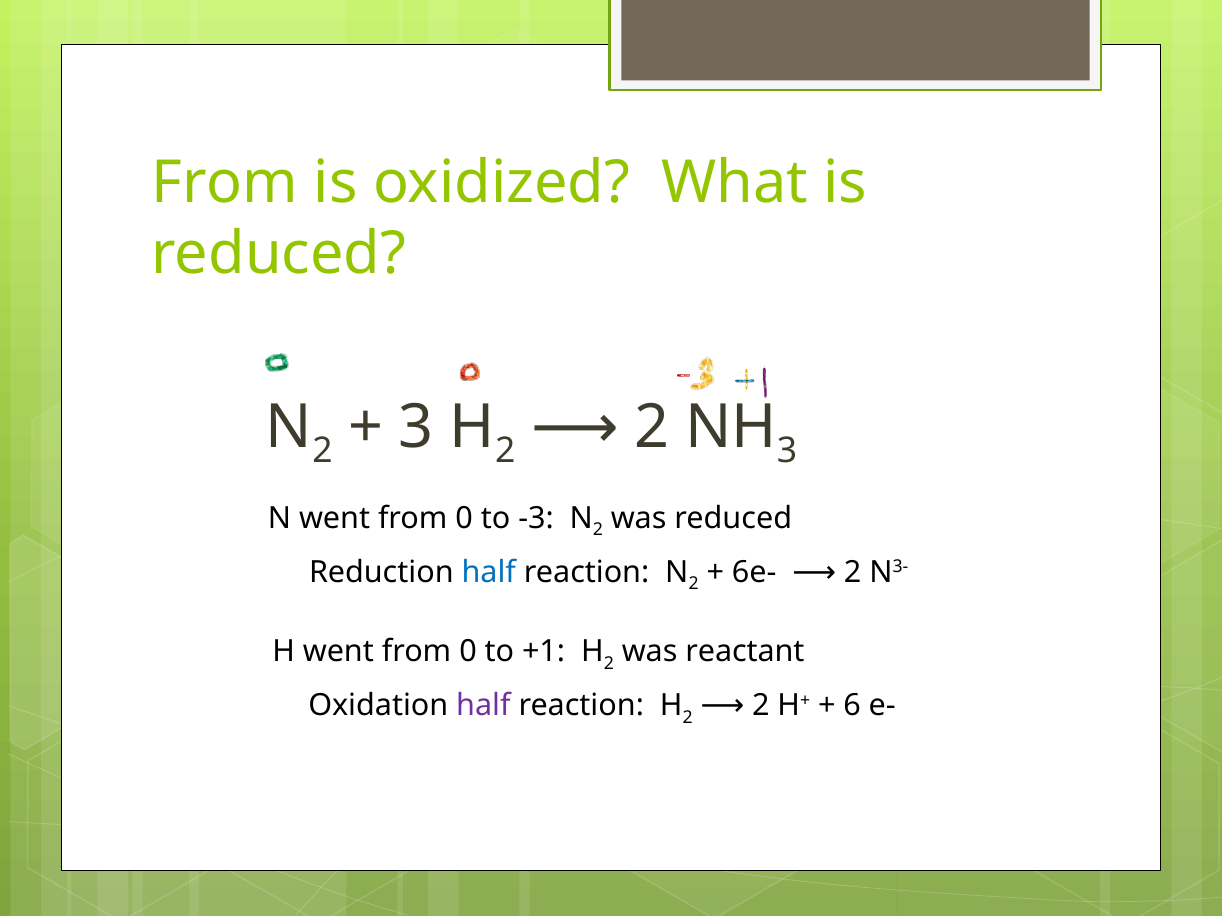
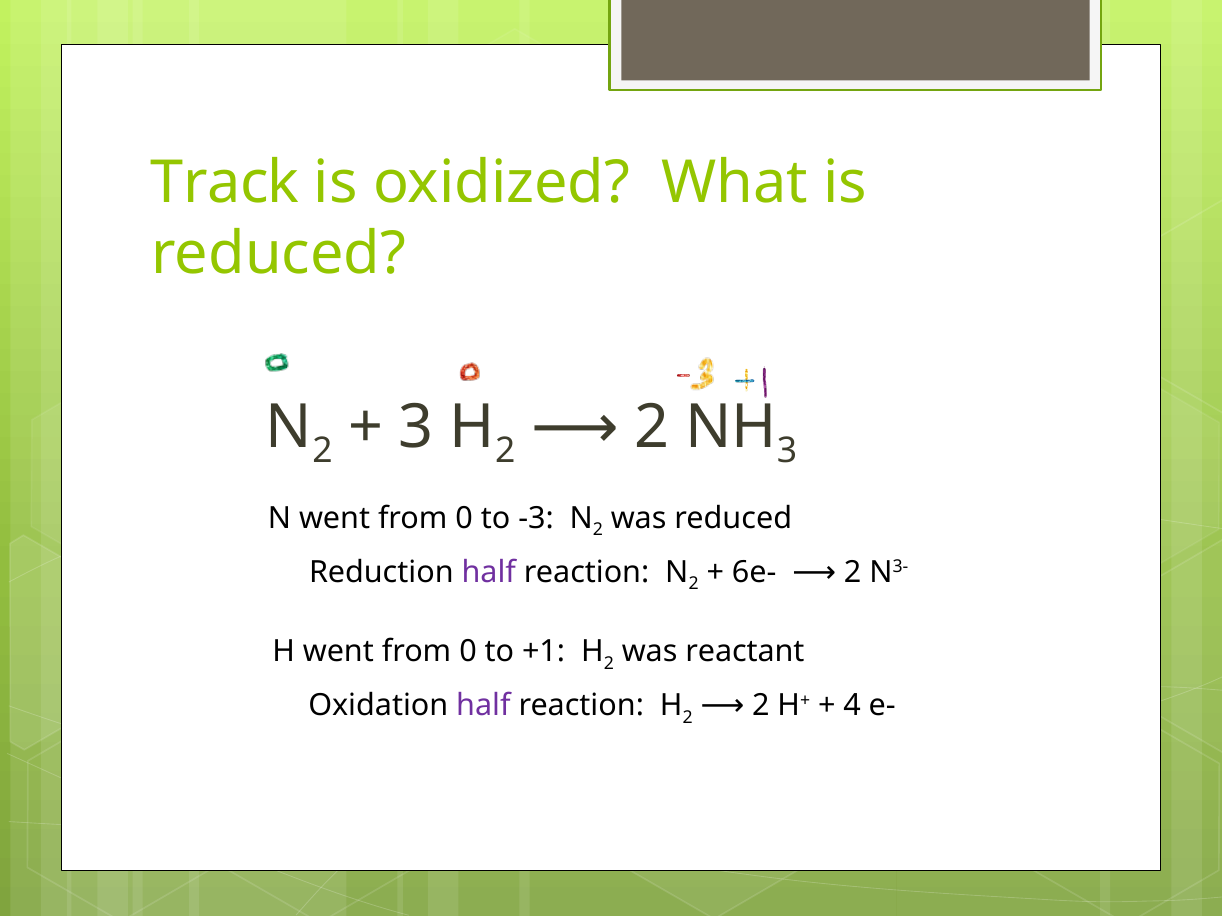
From at (225, 183): From -> Track
half at (489, 572) colour: blue -> purple
6: 6 -> 4
